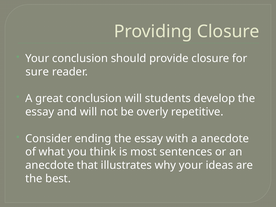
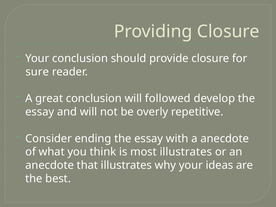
students: students -> followed
most sentences: sentences -> illustrates
